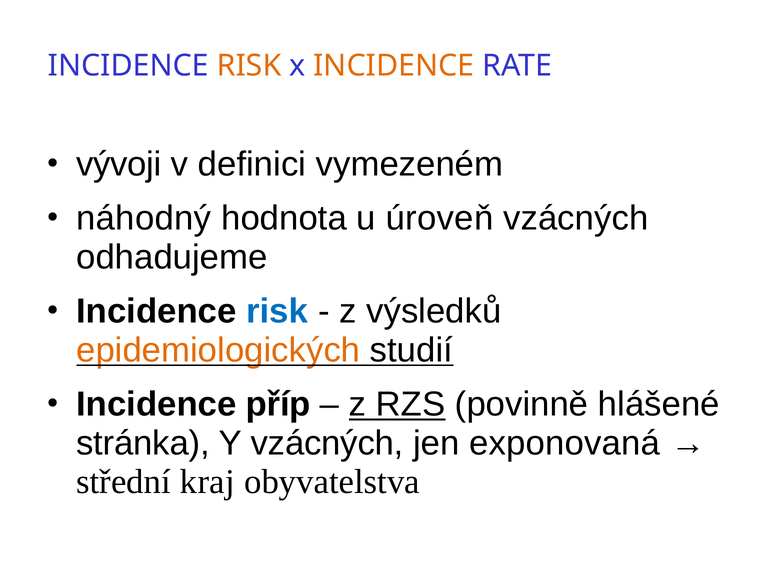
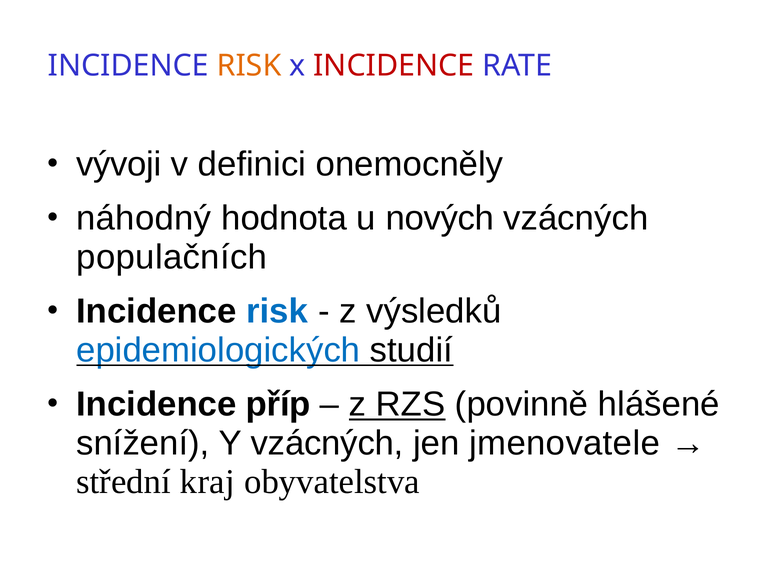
INCIDENCE at (394, 66) colour: orange -> red
vymezeném: vymezeném -> onemocněly
úroveň: úroveň -> nových
odhadujeme: odhadujeme -> populačních
epidemiologických colour: orange -> blue
stránka: stránka -> snížení
exponovaná: exponovaná -> jmenovatele
